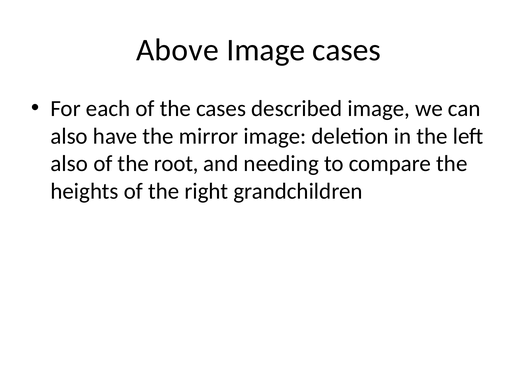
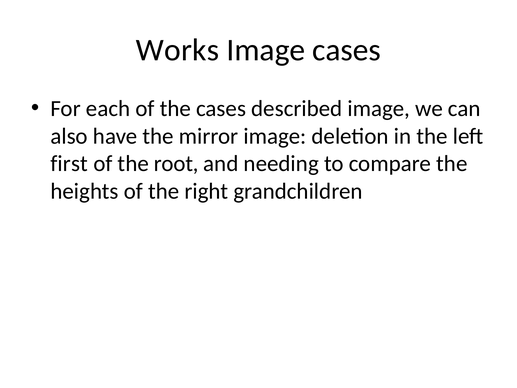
Above: Above -> Works
also at (69, 164): also -> first
